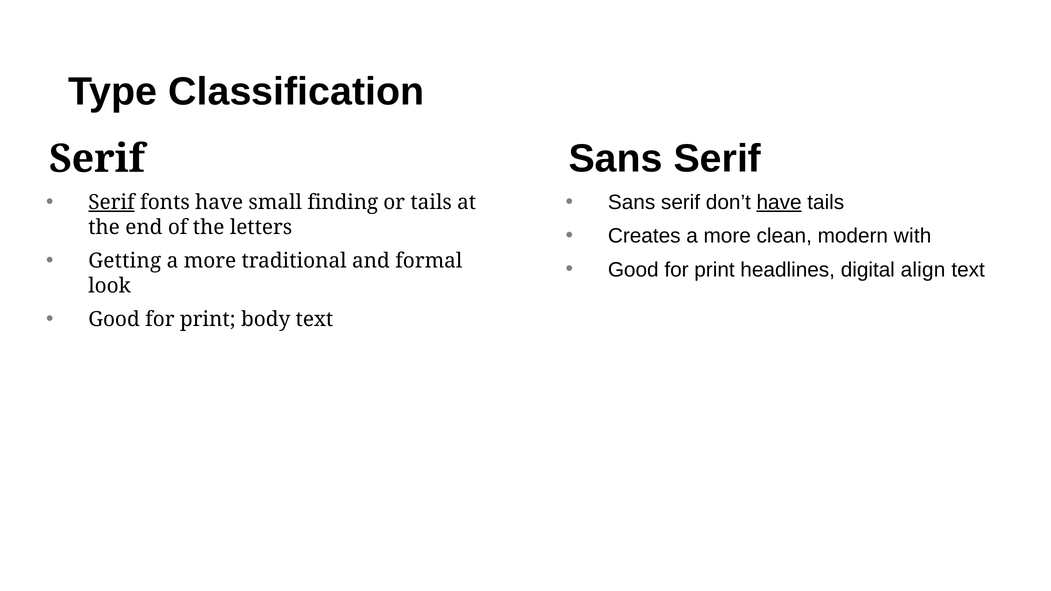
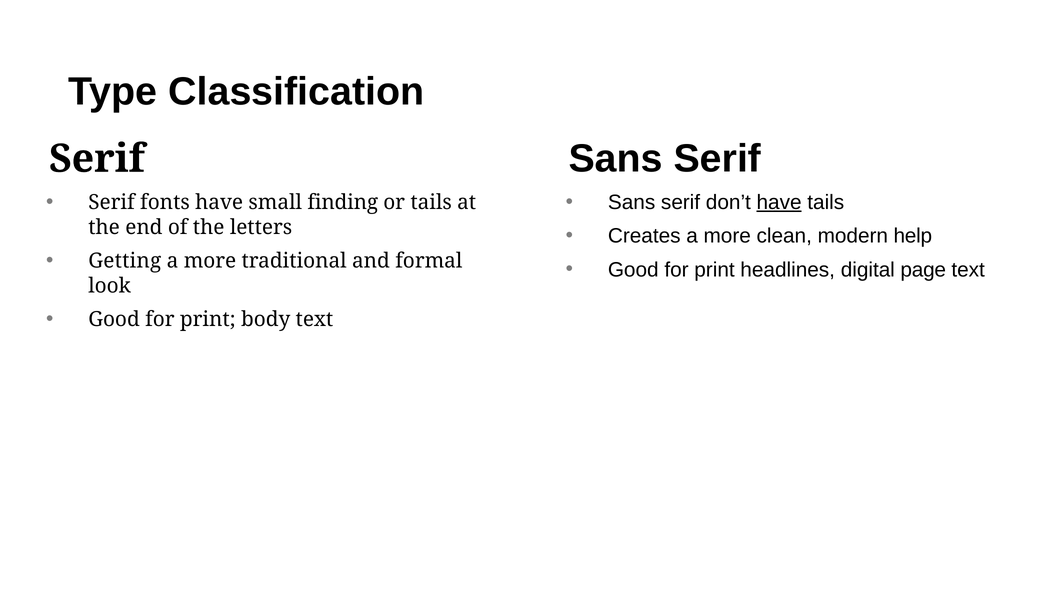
Serif at (112, 202) underline: present -> none
with: with -> help
align: align -> page
